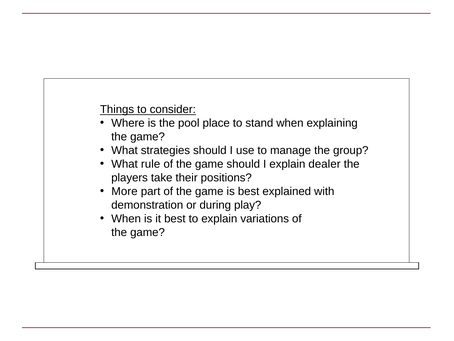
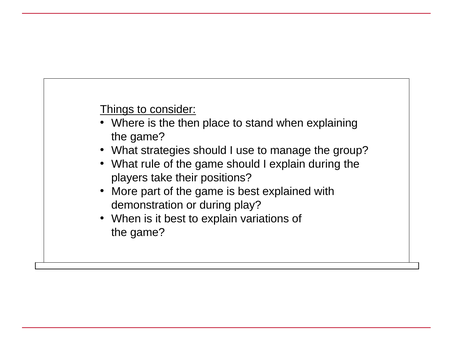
pool: pool -> then
explain dealer: dealer -> during
